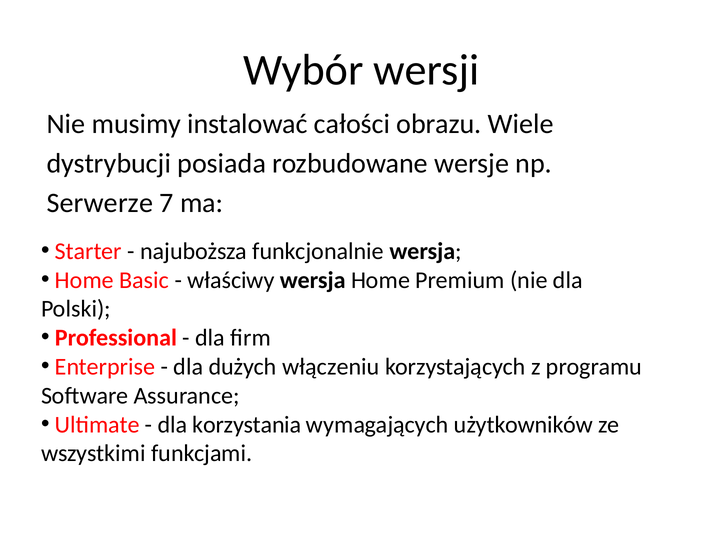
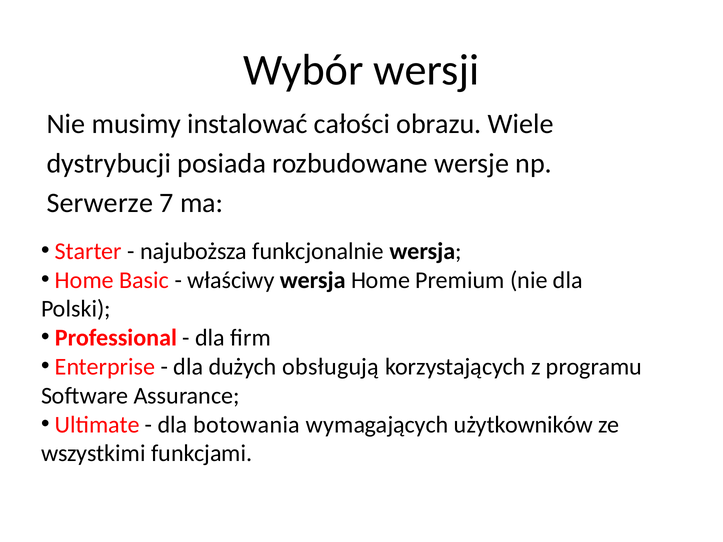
włączeniu: włączeniu -> obsługują
korzystania: korzystania -> botowania
